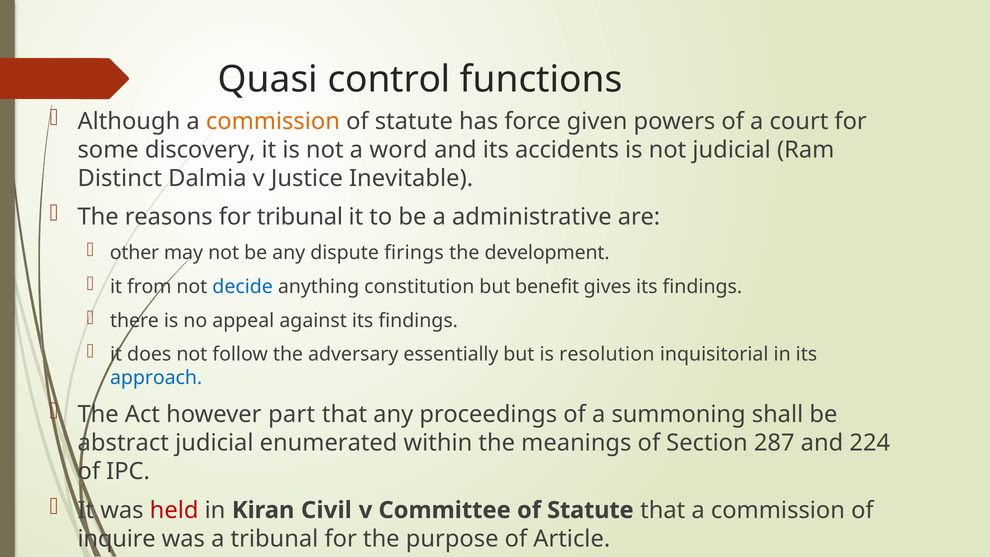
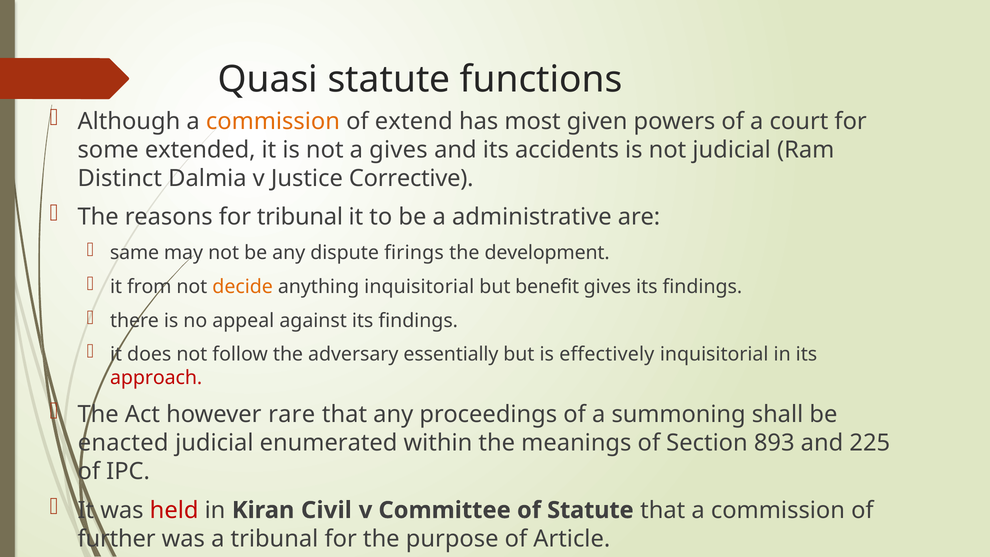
Quasi control: control -> statute
statute at (414, 121): statute -> extend
force: force -> most
discovery: discovery -> extended
a word: word -> gives
Inevitable: Inevitable -> Corrective
other: other -> same
decide colour: blue -> orange
anything constitution: constitution -> inquisitorial
resolution: resolution -> effectively
approach colour: blue -> red
part: part -> rare
abstract: abstract -> enacted
287: 287 -> 893
224: 224 -> 225
inquire: inquire -> further
